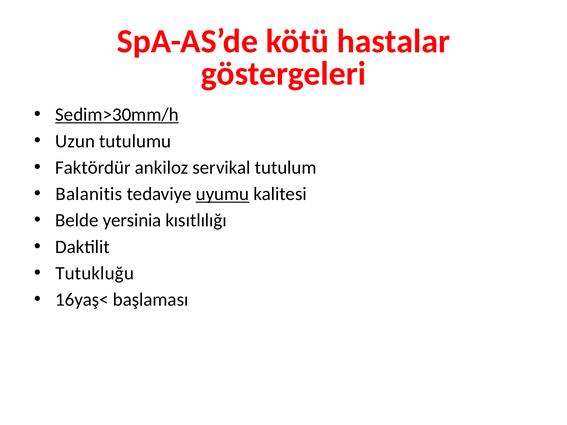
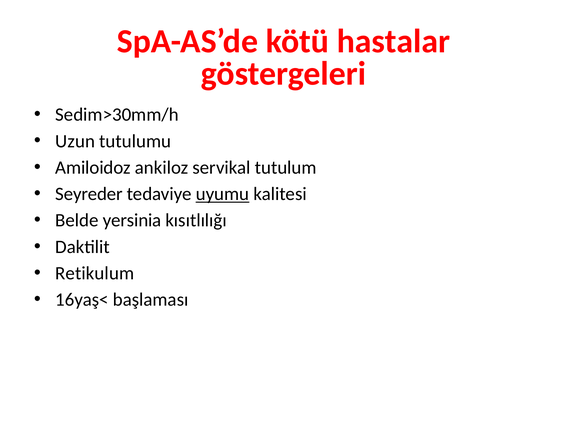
Sedim>30mm/h underline: present -> none
Faktördür: Faktördür -> Amiloidoz
Balanitis: Balanitis -> Seyreder
Tutukluğu: Tutukluğu -> Retikulum
